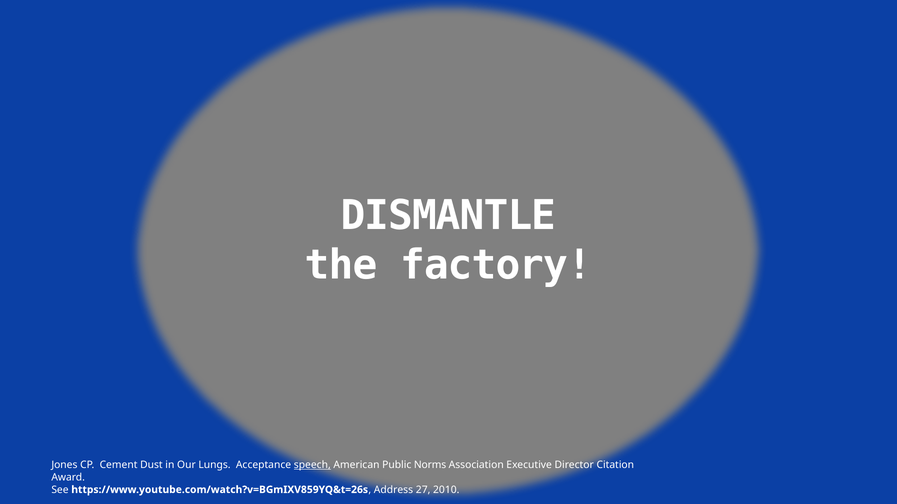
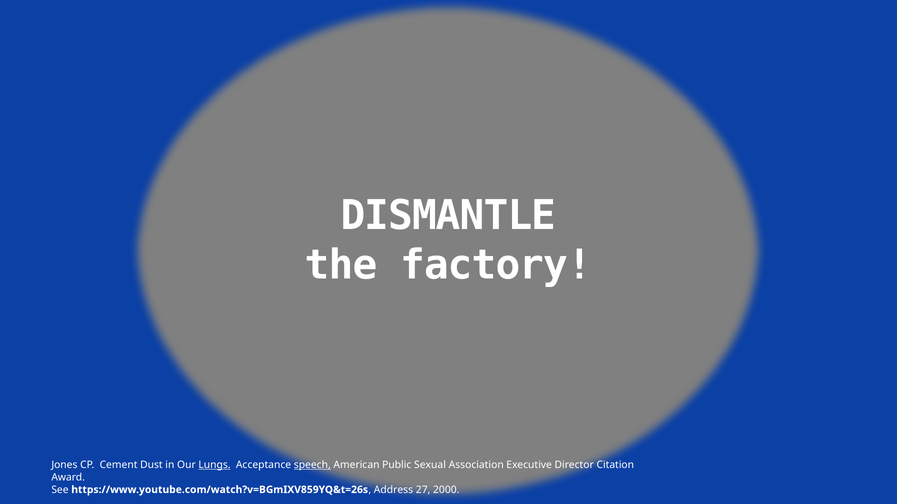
Lungs underline: none -> present
Norms: Norms -> Sexual
2010: 2010 -> 2000
